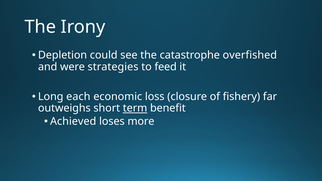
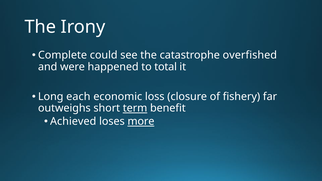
Depletion: Depletion -> Complete
strategies: strategies -> happened
feed: feed -> total
more underline: none -> present
